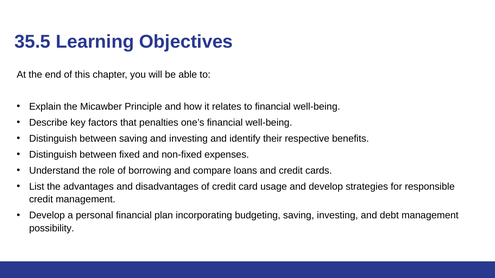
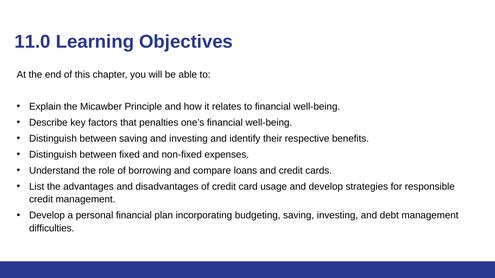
35.5: 35.5 -> 11.0
possibility: possibility -> difficulties
